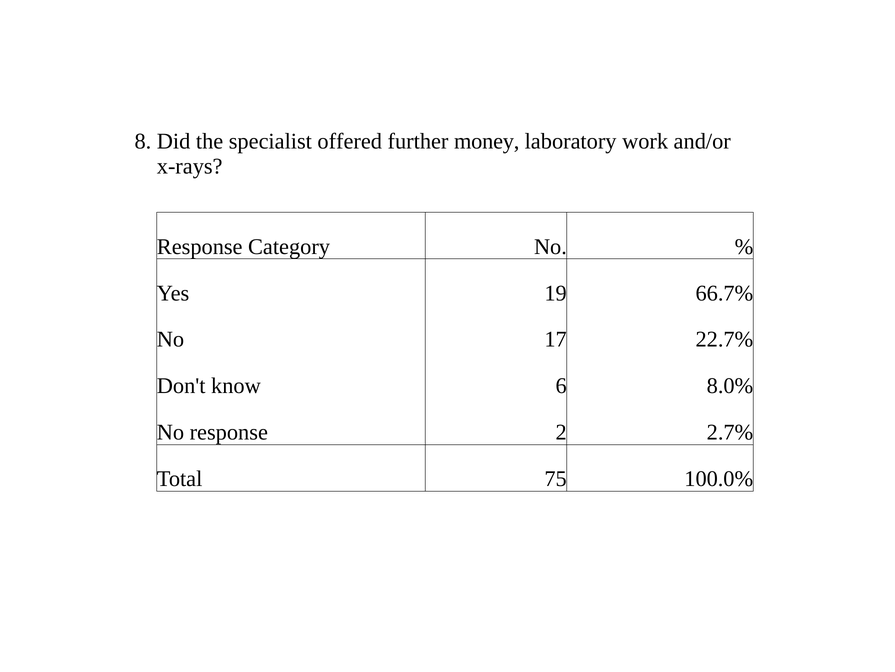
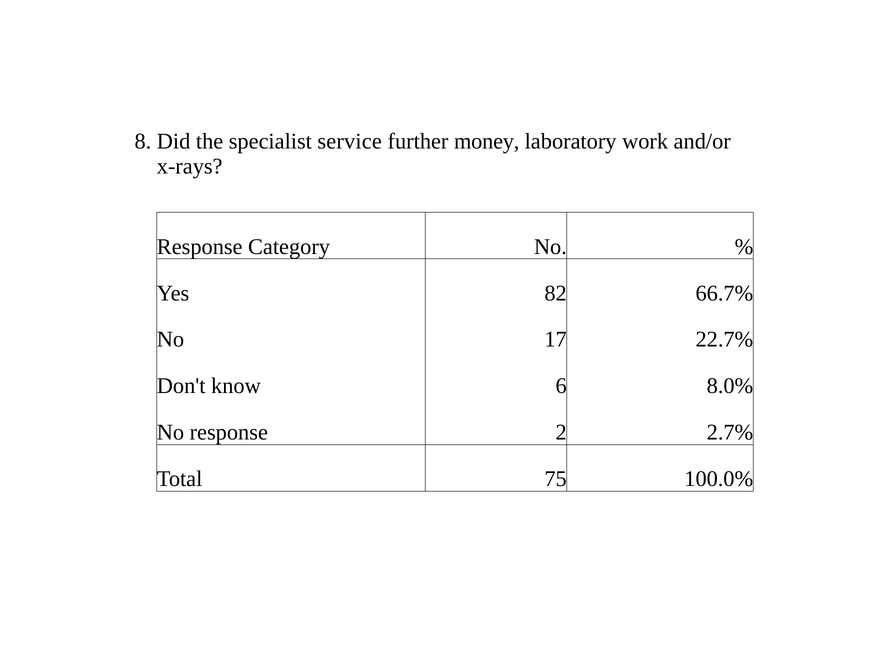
offered: offered -> service
19: 19 -> 82
